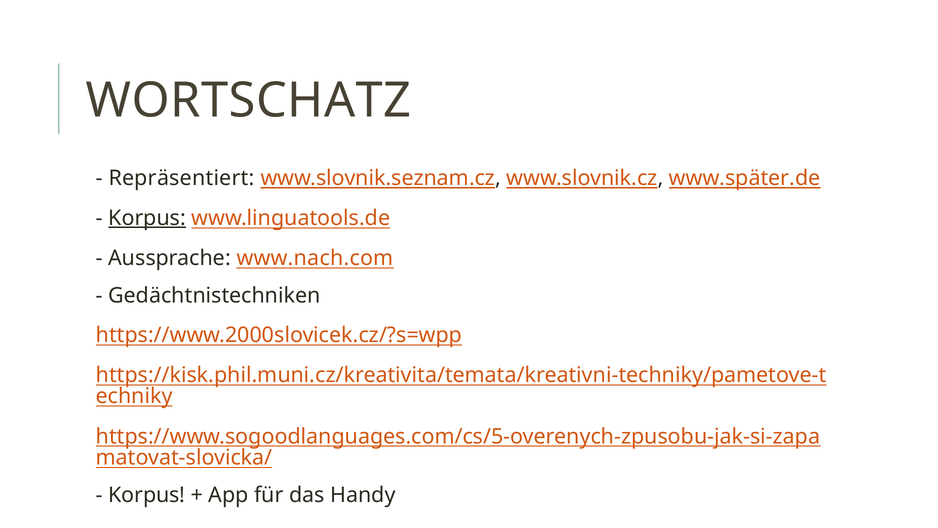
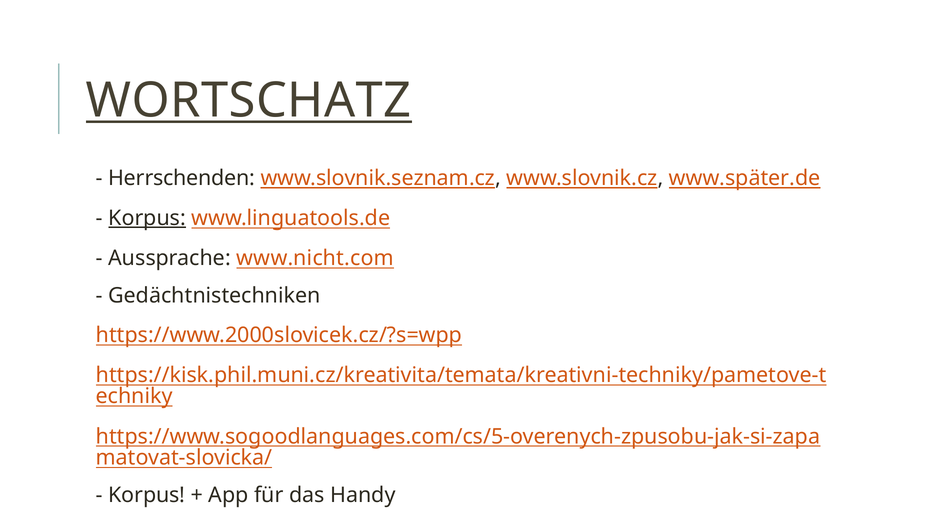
WORTSCHATZ underline: none -> present
Repräsentiert: Repräsentiert -> Herrschenden
www.nach.com: www.nach.com -> www.nicht.com
